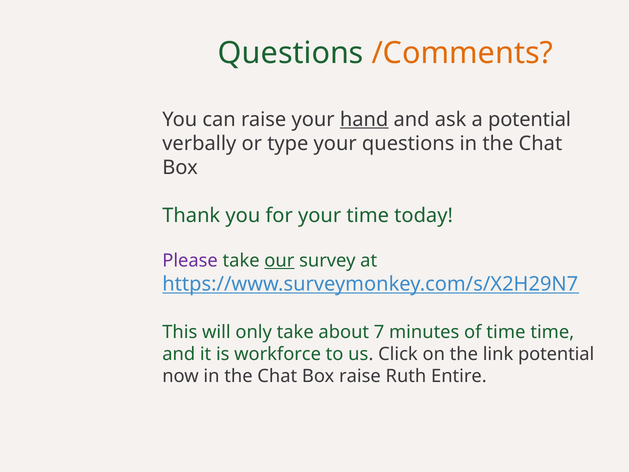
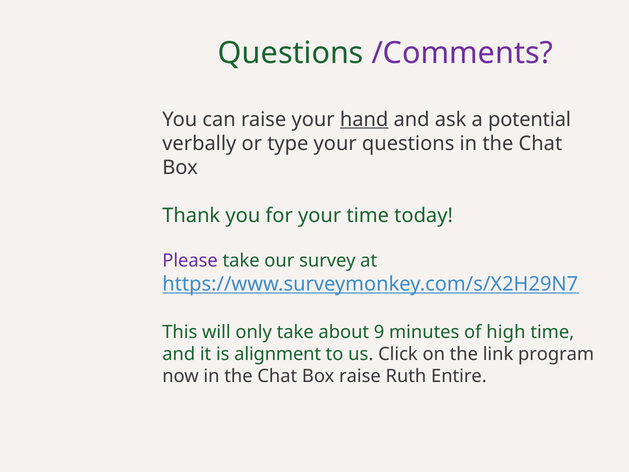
/Comments colour: orange -> purple
our underline: present -> none
7: 7 -> 9
of time: time -> high
workforce: workforce -> alignment
link potential: potential -> program
